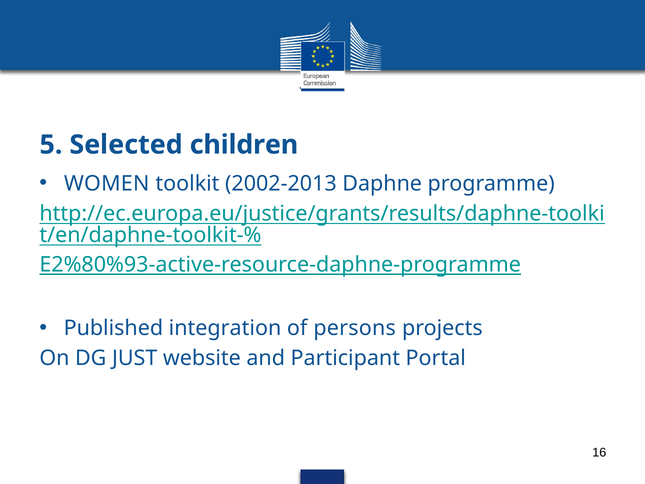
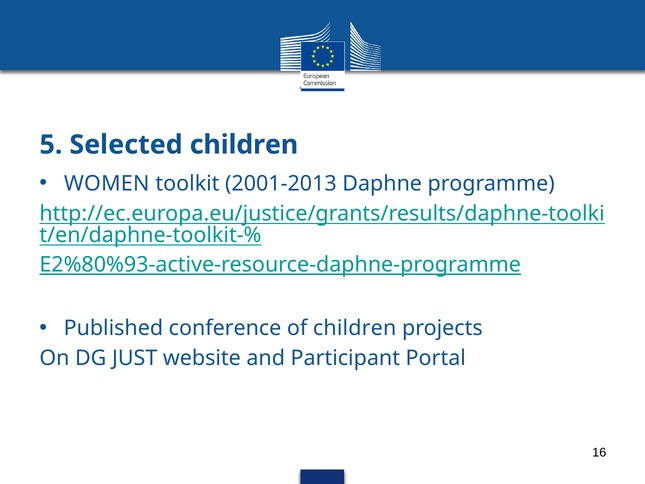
2002-2013: 2002-2013 -> 2001-2013
integration: integration -> conference
of persons: persons -> children
